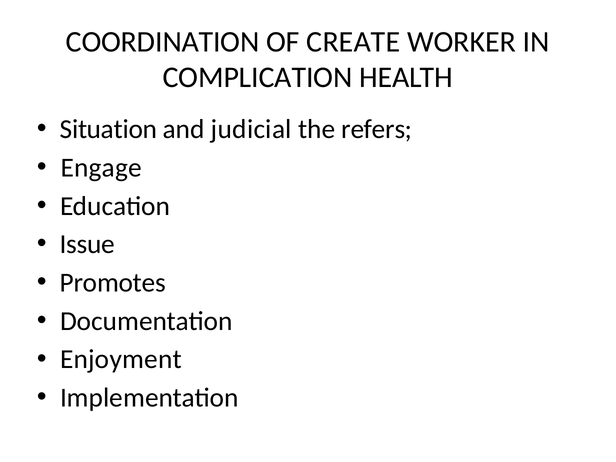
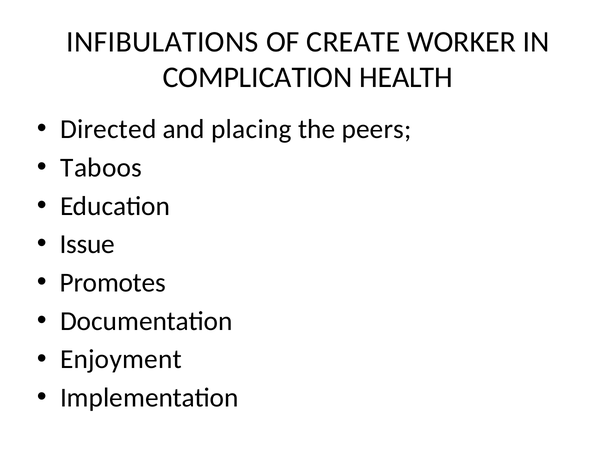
COORDINATION: COORDINATION -> INFIBULATIONS
Situation: Situation -> Directed
judicial: judicial -> placing
refers: refers -> peers
Engage: Engage -> Taboos
